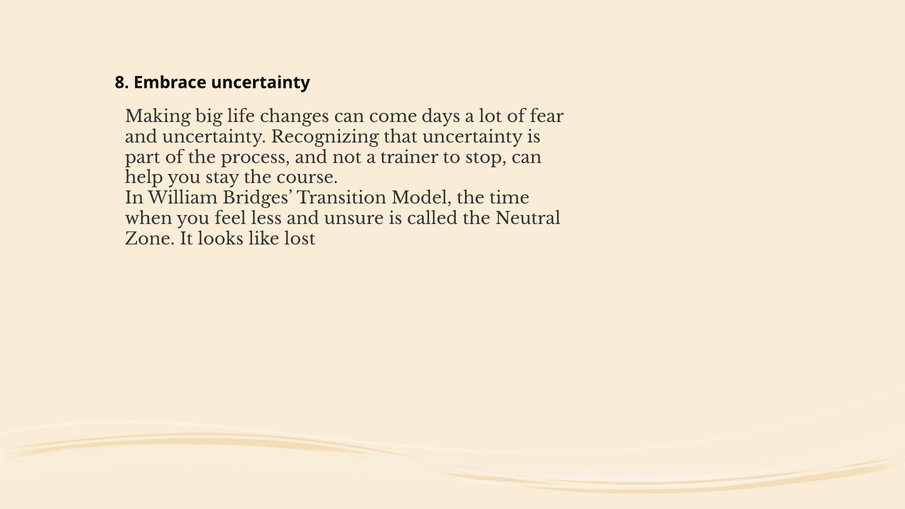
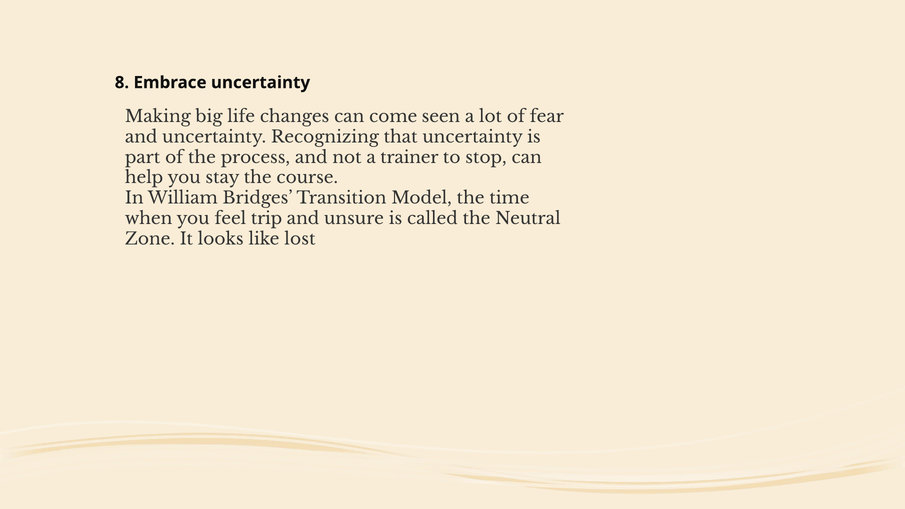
days: days -> seen
less: less -> trip
